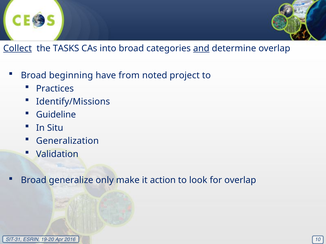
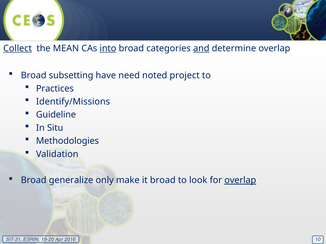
TASKS: TASKS -> MEAN
into underline: none -> present
beginning: beginning -> subsetting
from: from -> need
Generalization: Generalization -> Methodologies
it action: action -> broad
overlap at (240, 181) underline: none -> present
